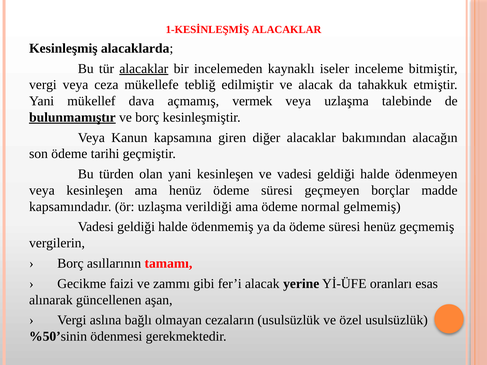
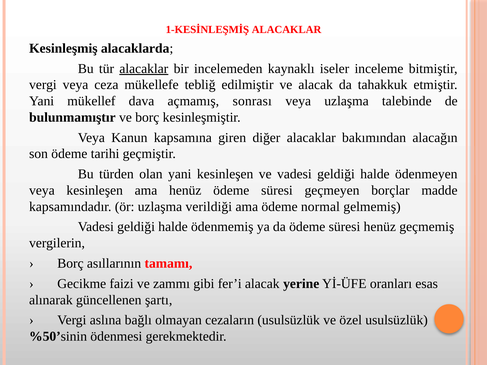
vermek: vermek -> sonrası
bulunmamıştır underline: present -> none
aşan: aşan -> şartı
